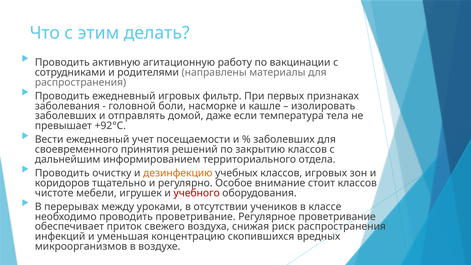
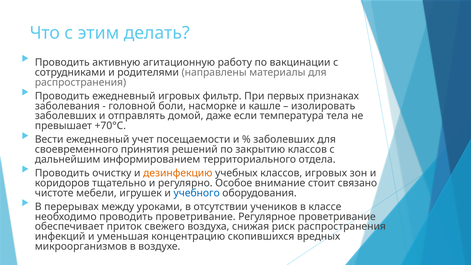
+92°C: +92°C -> +70°C
стоит классов: классов -> связано
учебного colour: red -> blue
